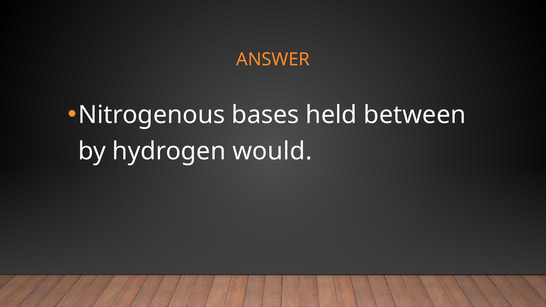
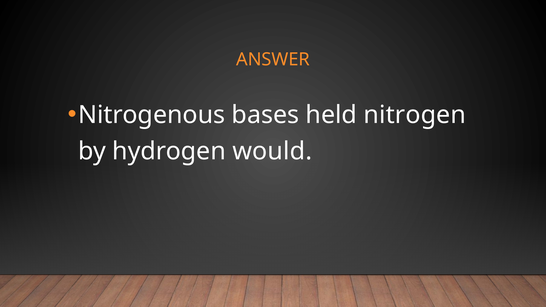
between: between -> nitrogen
